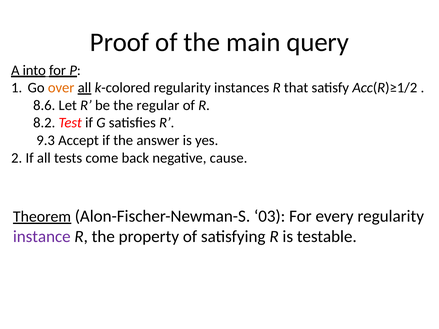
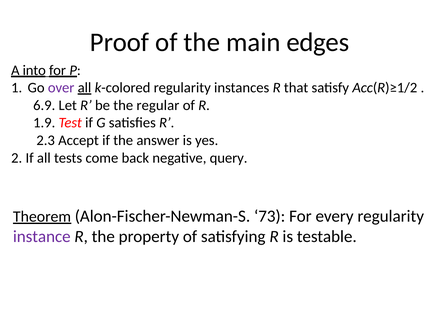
query: query -> edges
over colour: orange -> purple
8.6: 8.6 -> 6.9
8.2: 8.2 -> 1.9
9.3: 9.3 -> 2.3
cause: cause -> query
03: 03 -> 73
